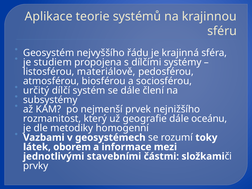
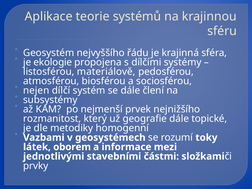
studiem: studiem -> ekologie
určitý: určitý -> nejen
oceánu: oceánu -> topické
